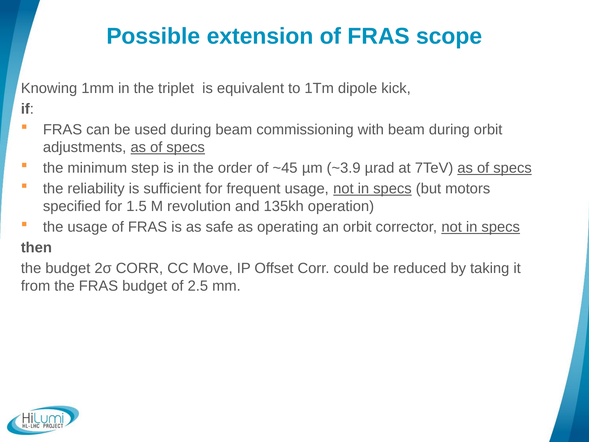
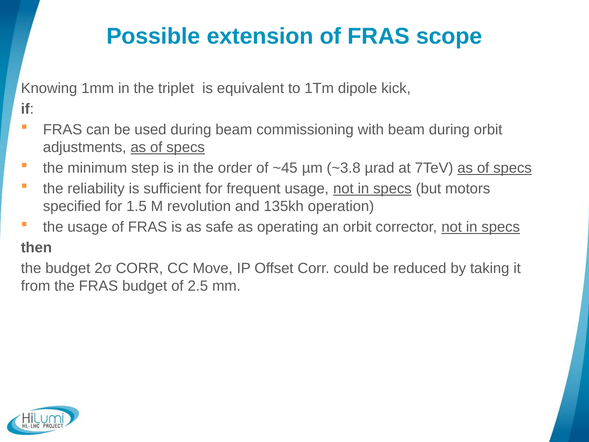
~3.9: ~3.9 -> ~3.8
